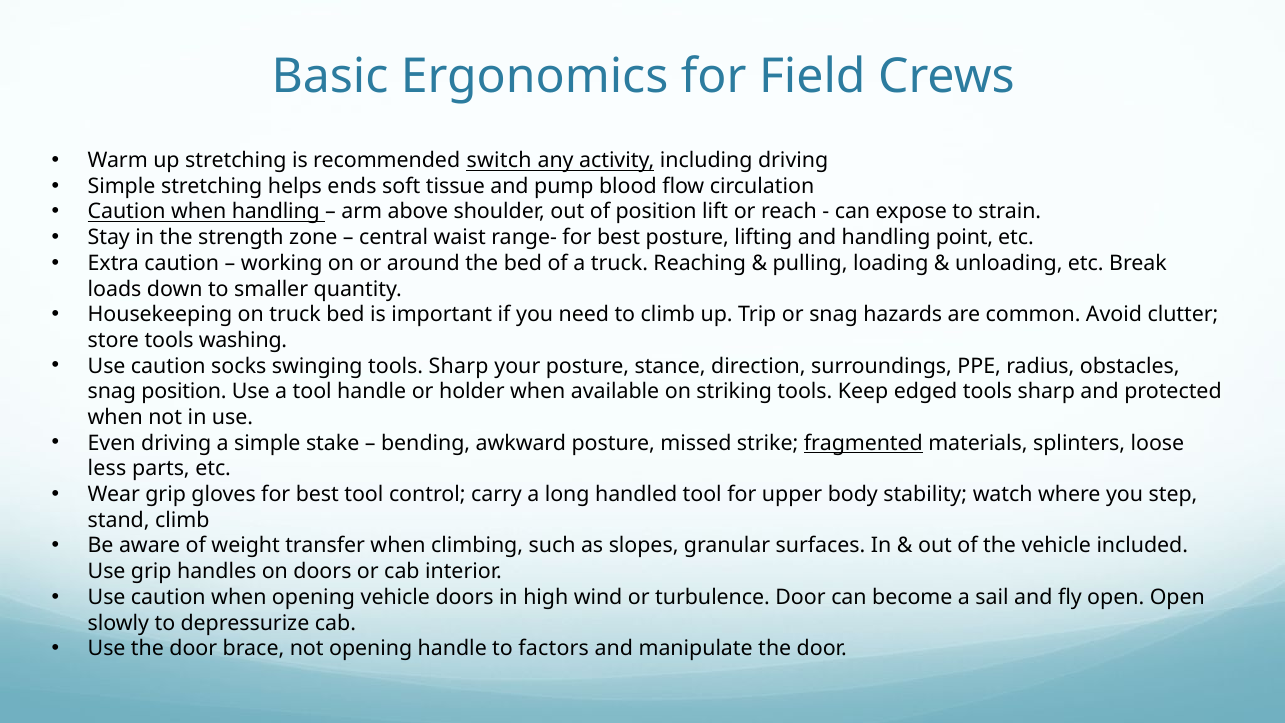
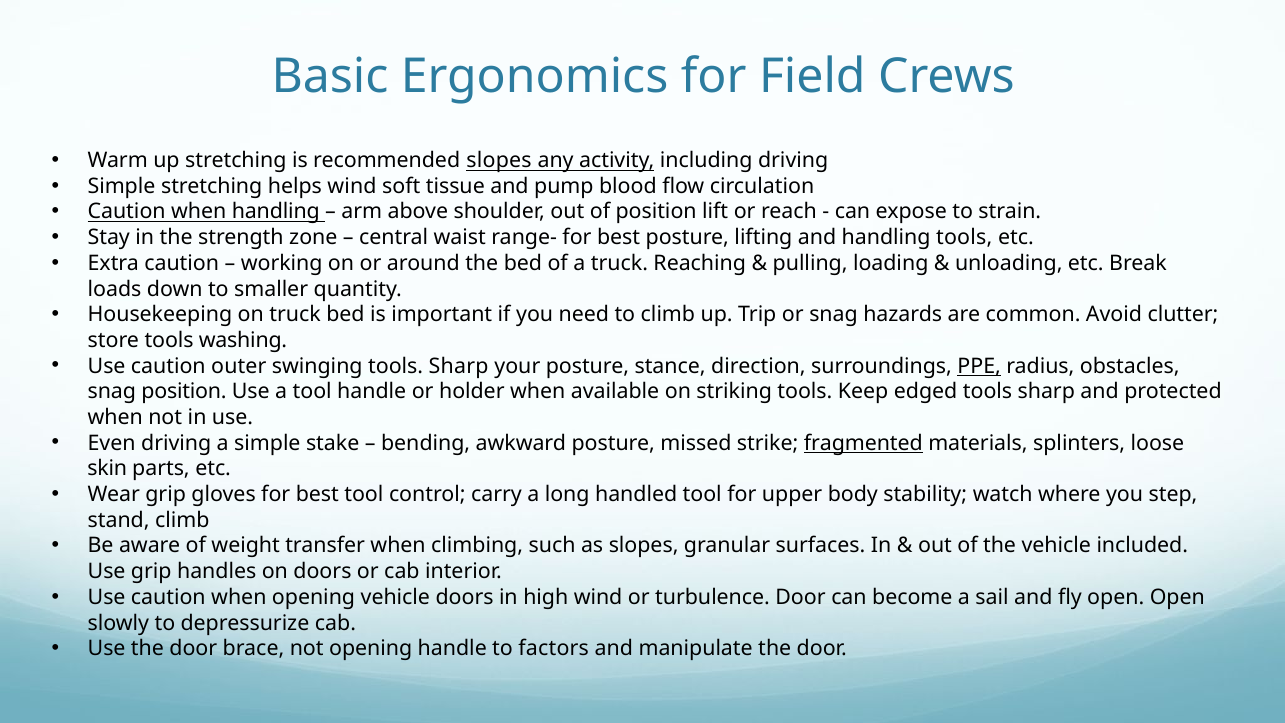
recommended switch: switch -> slopes
helps ends: ends -> wind
handling point: point -> tools
socks: socks -> outer
PPE underline: none -> present
less: less -> skin
